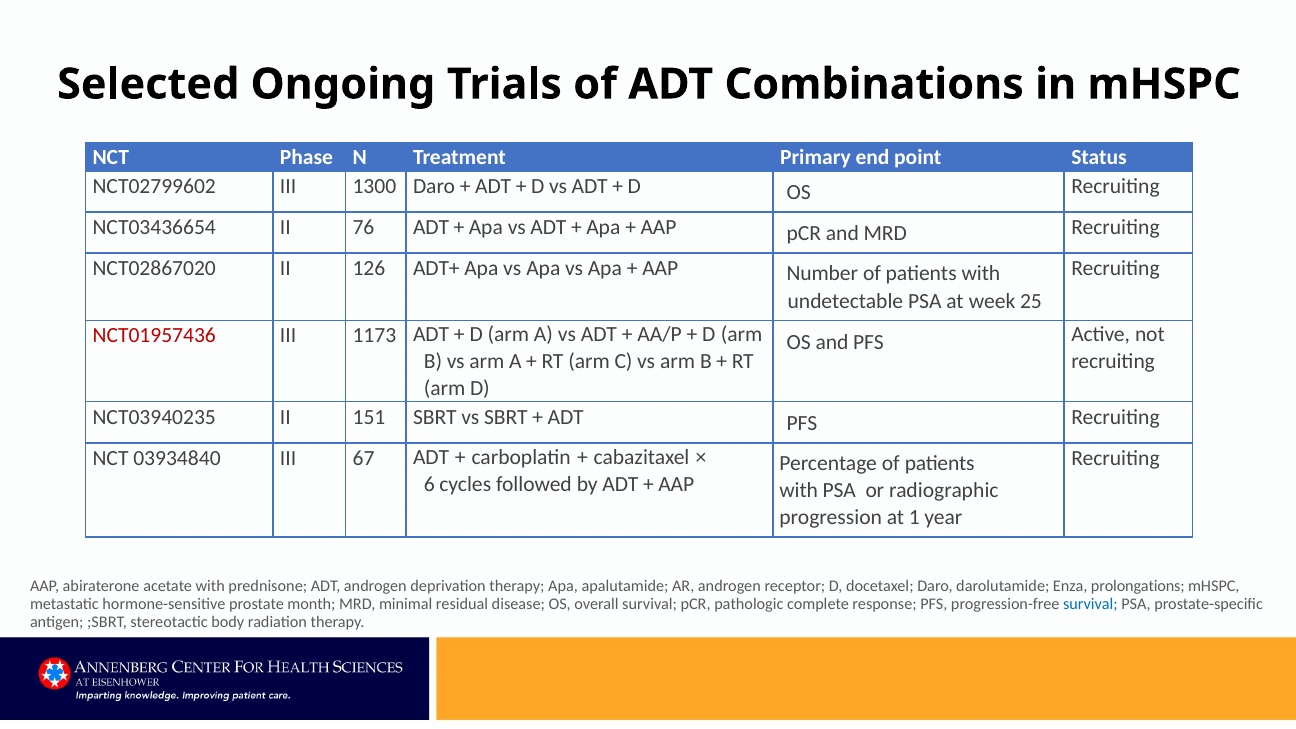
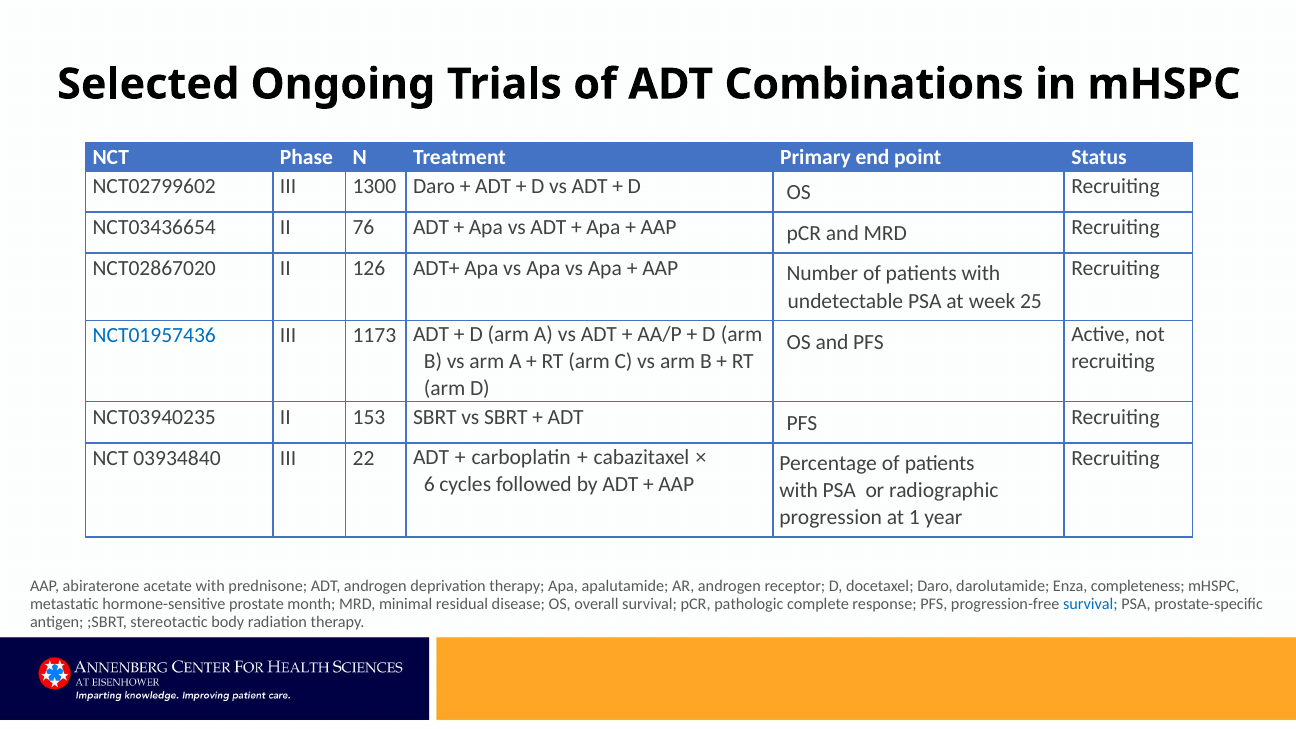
NCT01957436 colour: red -> blue
151: 151 -> 153
67: 67 -> 22
prolongations: prolongations -> completeness
